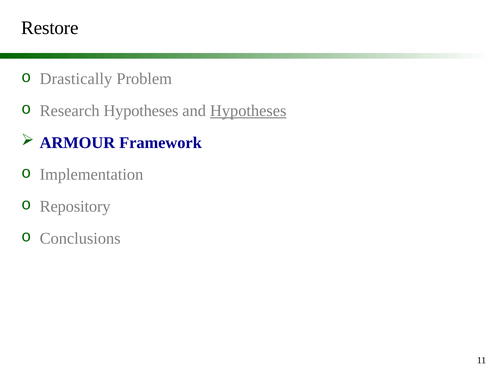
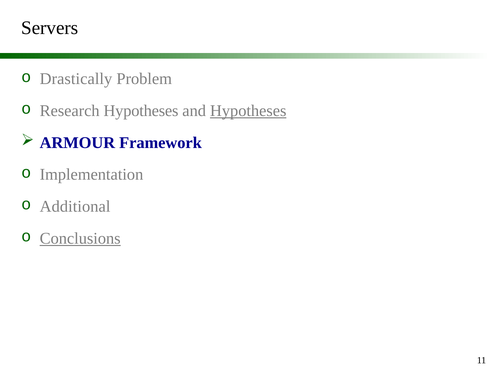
Restore: Restore -> Servers
Repository: Repository -> Additional
Conclusions underline: none -> present
